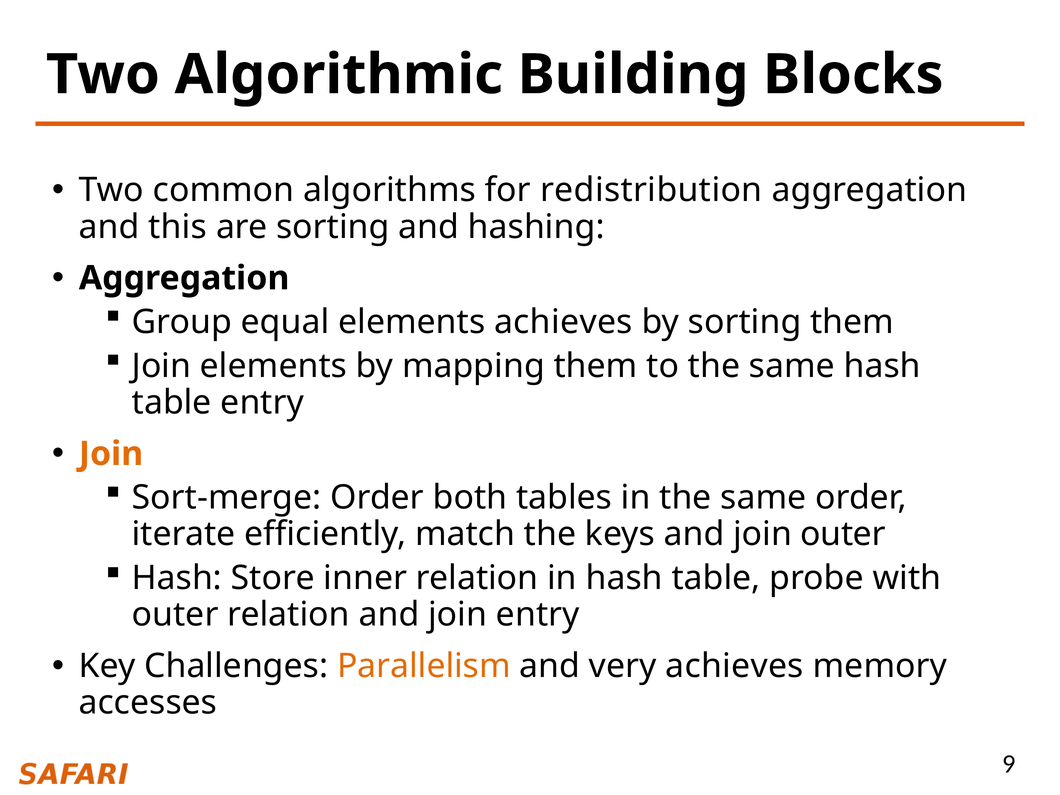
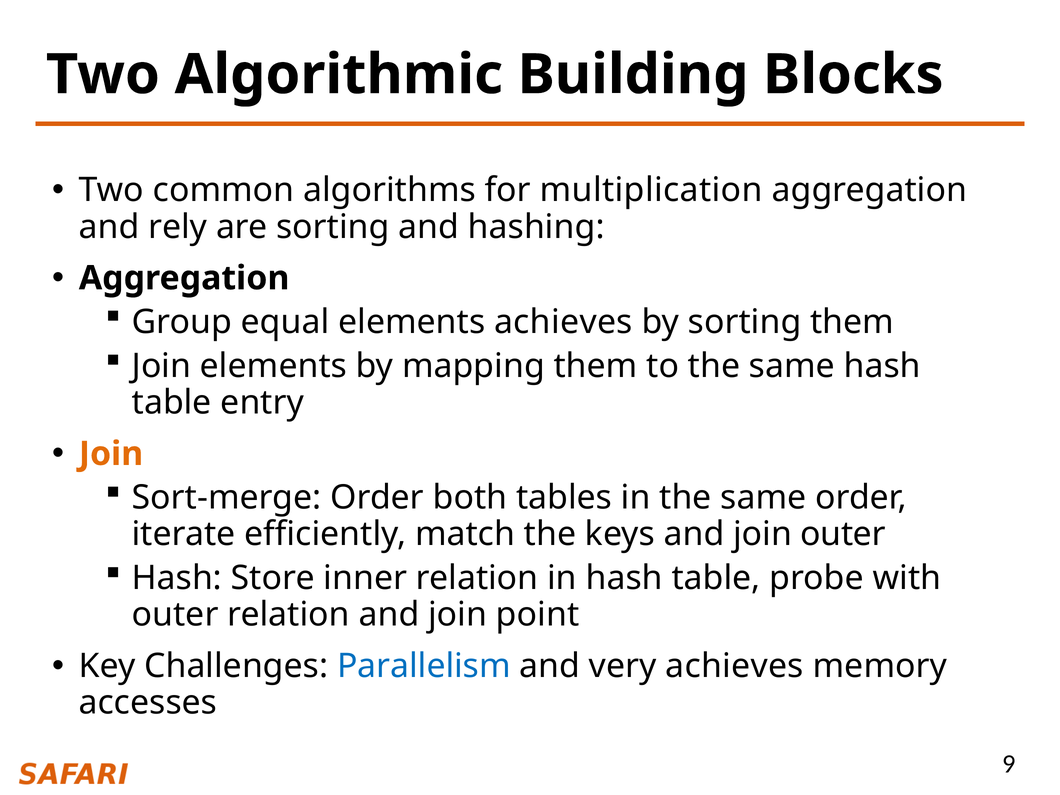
redistribution: redistribution -> multiplication
this: this -> rely
join entry: entry -> point
Parallelism colour: orange -> blue
